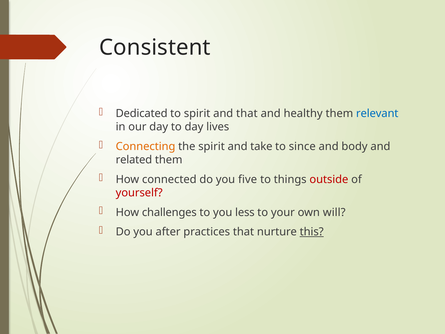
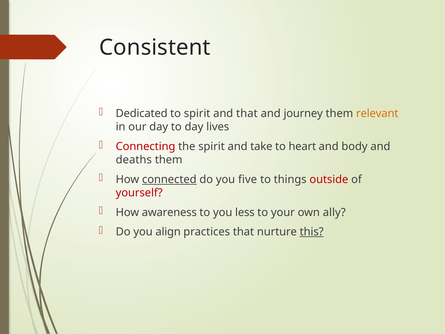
healthy: healthy -> journey
relevant colour: blue -> orange
Connecting colour: orange -> red
since: since -> heart
related: related -> deaths
connected underline: none -> present
challenges: challenges -> awareness
will: will -> ally
after: after -> align
